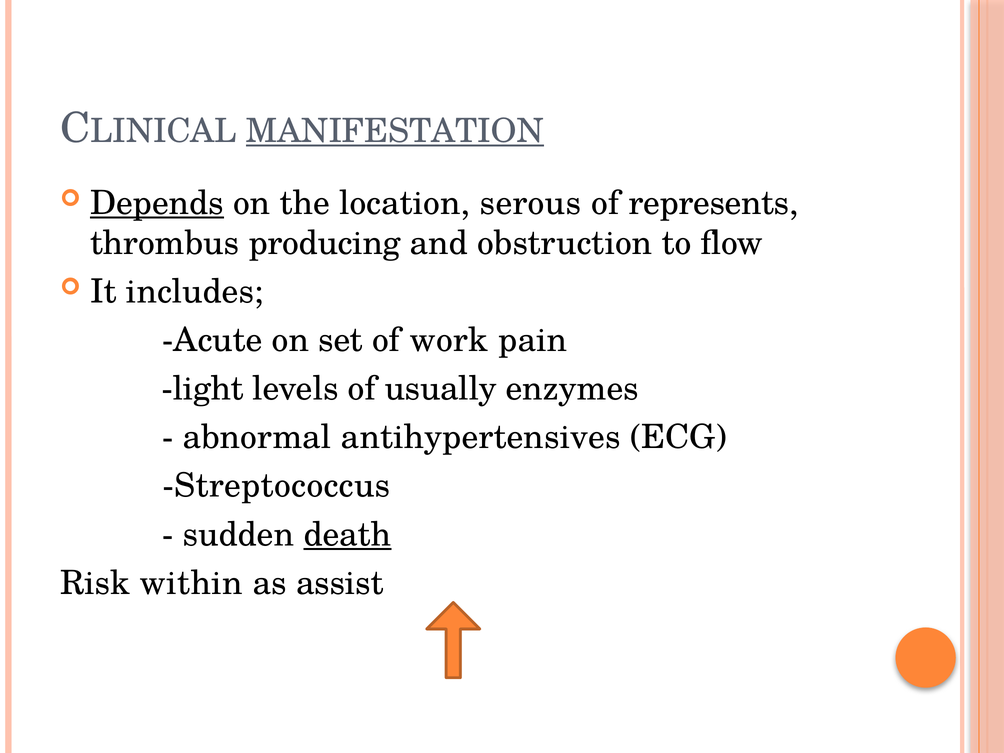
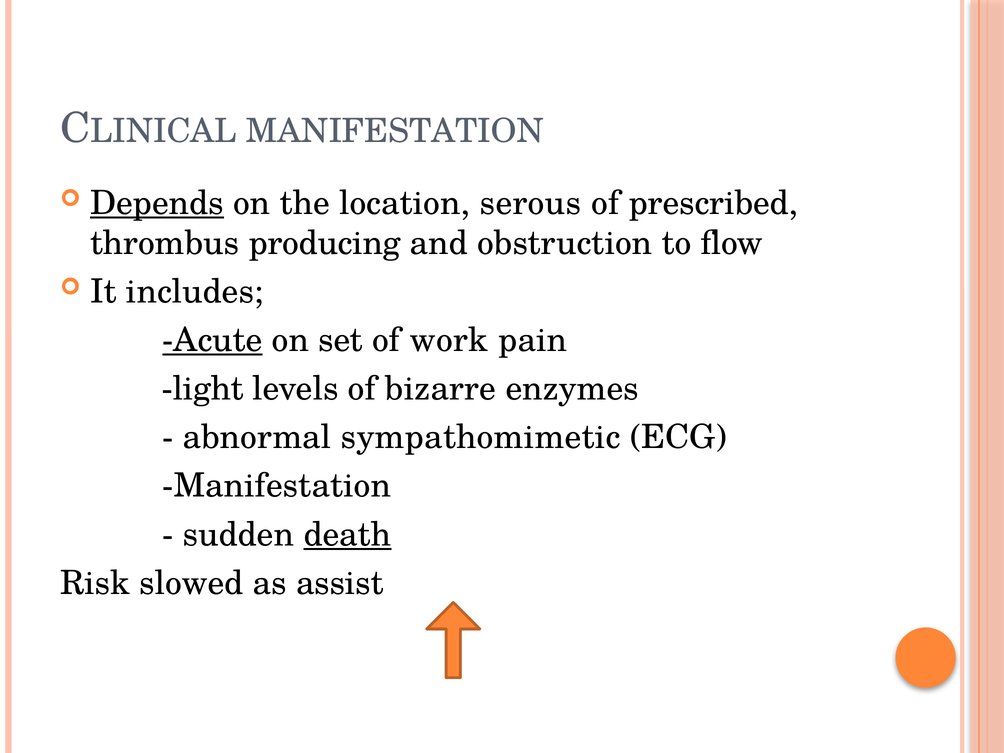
MANIFESTATION at (395, 131) underline: present -> none
represents: represents -> prescribed
Acute underline: none -> present
usually: usually -> bizarre
antihypertensives: antihypertensives -> sympathomimetic
Streptococcus at (277, 486): Streptococcus -> Manifestation
within: within -> slowed
